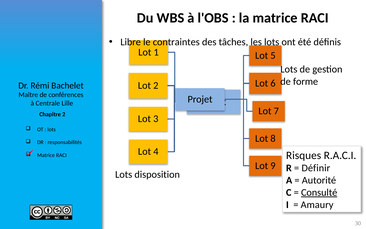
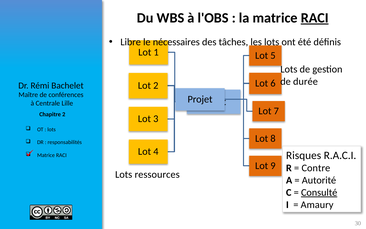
RACI at (315, 18) underline: none -> present
contraintes: contraintes -> nécessaires
forme: forme -> durée
Définir: Définir -> Contre
disposition: disposition -> ressources
